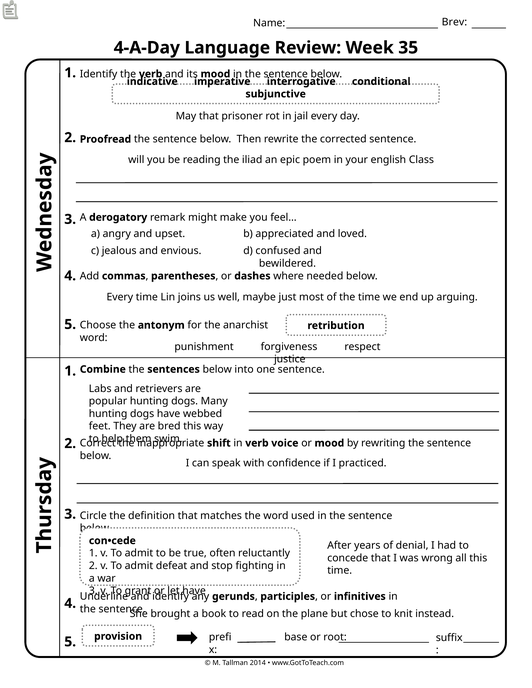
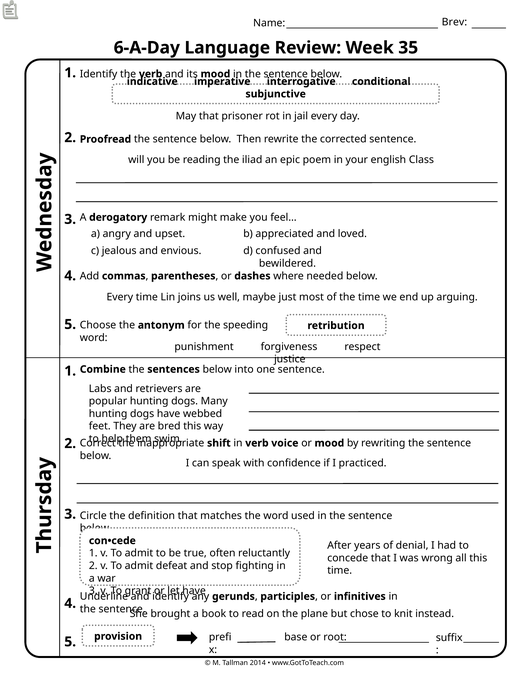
4-A-Day: 4-A-Day -> 6-A-Day
anarchist: anarchist -> speeding
